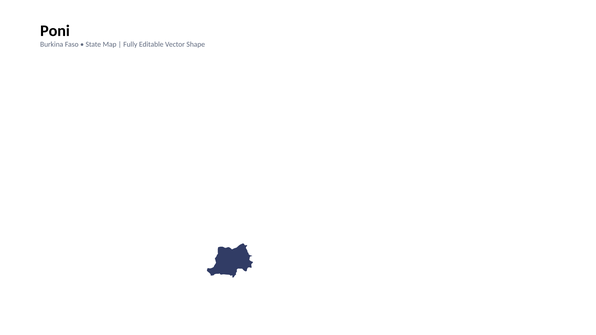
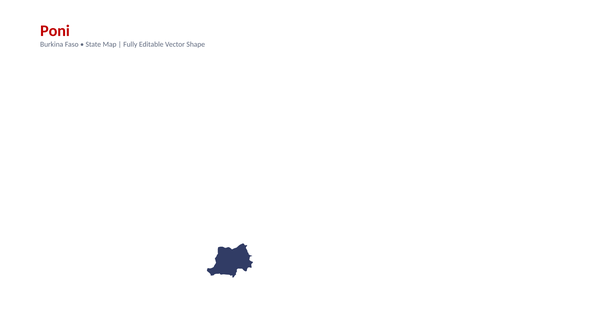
Poni colour: black -> red
